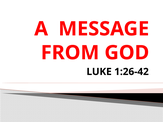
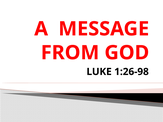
1:26-42: 1:26-42 -> 1:26-98
